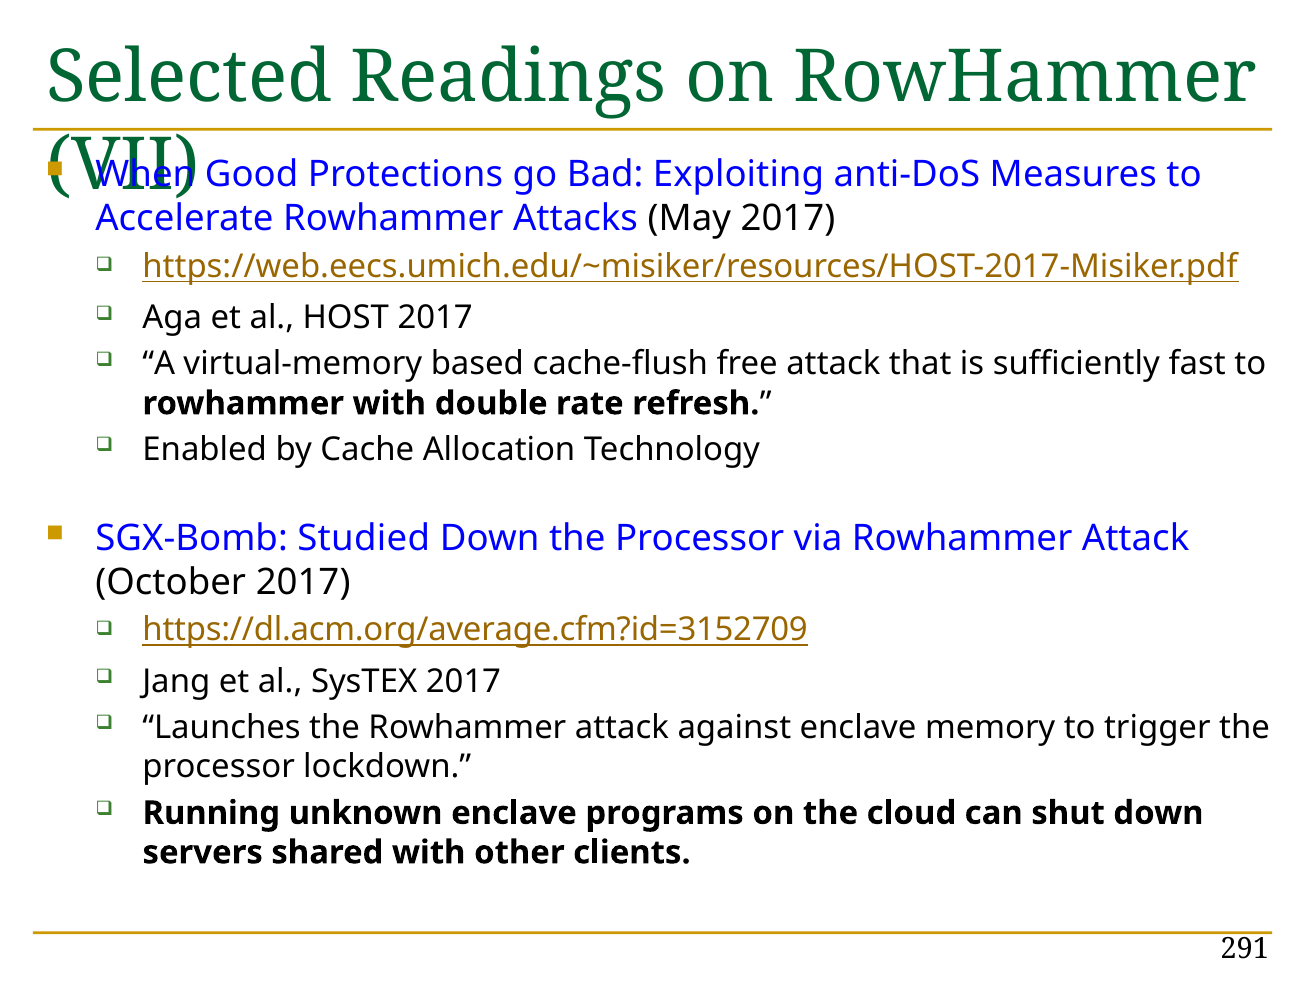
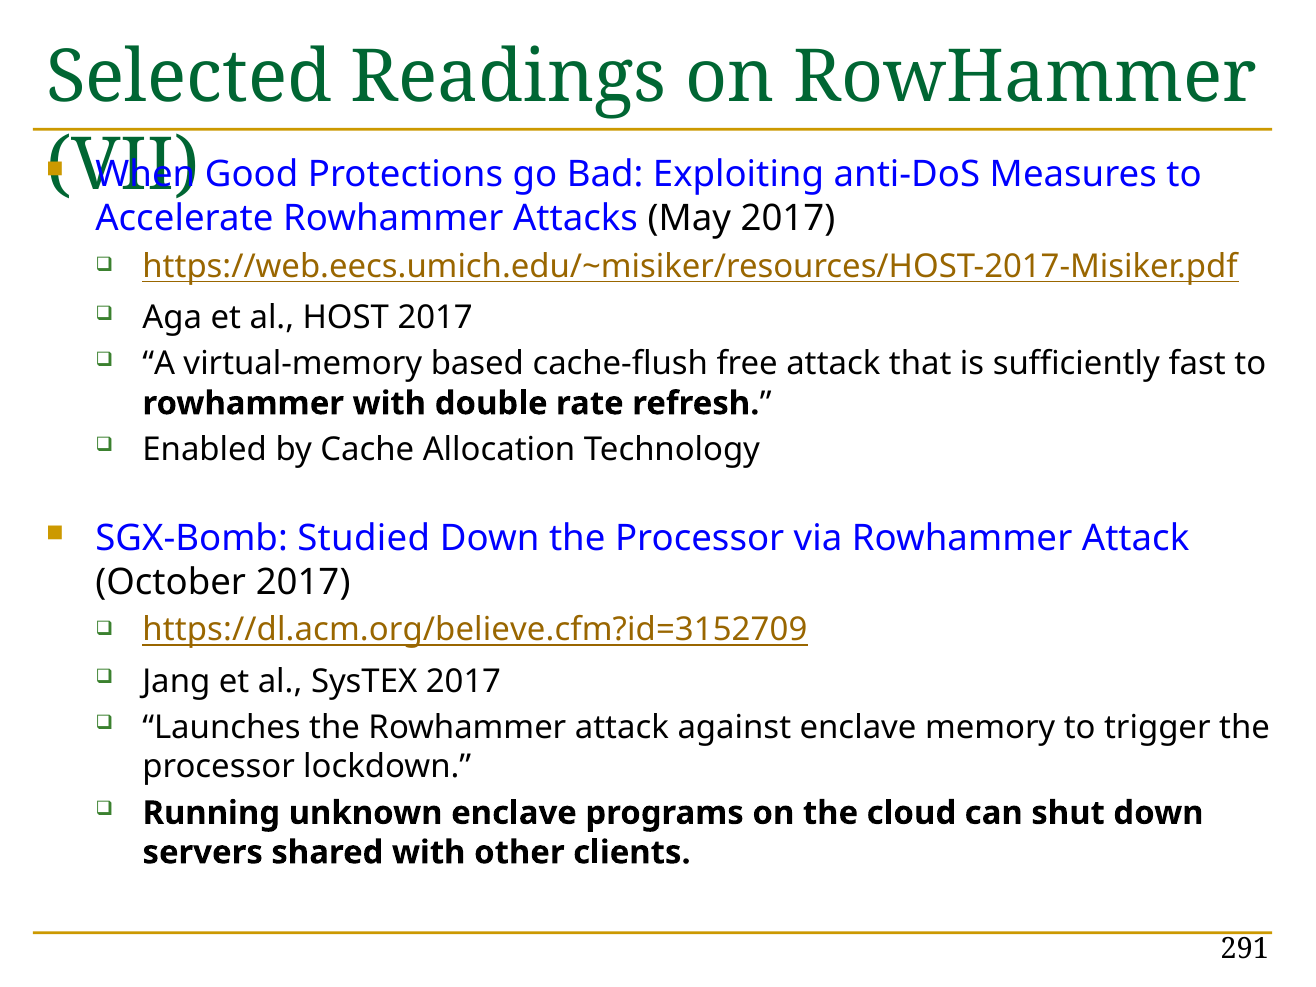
https://dl.acm.org/average.cfm?id=3152709: https://dl.acm.org/average.cfm?id=3152709 -> https://dl.acm.org/believe.cfm?id=3152709
